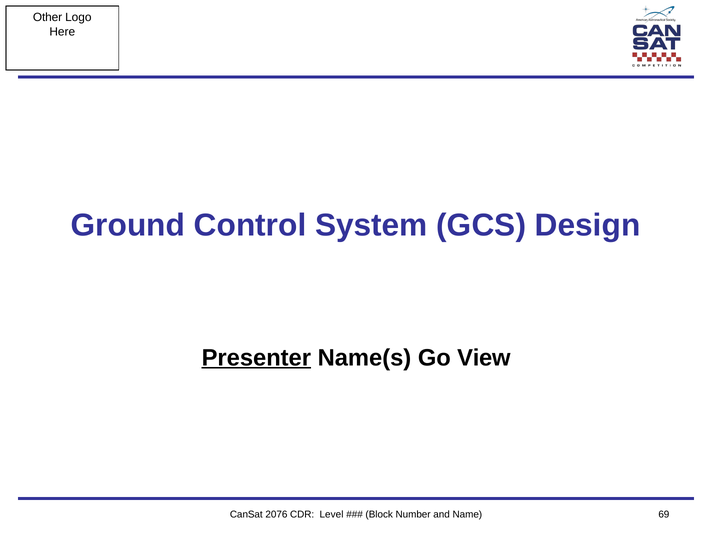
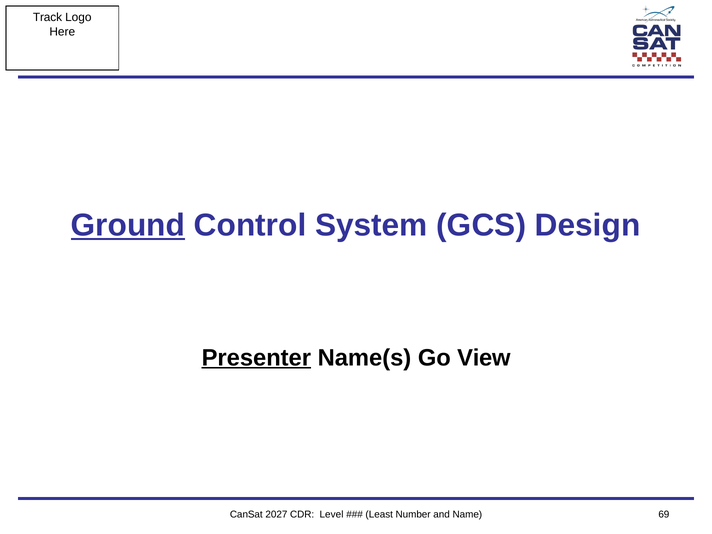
Other: Other -> Track
Ground underline: none -> present
2076: 2076 -> 2027
Block: Block -> Least
